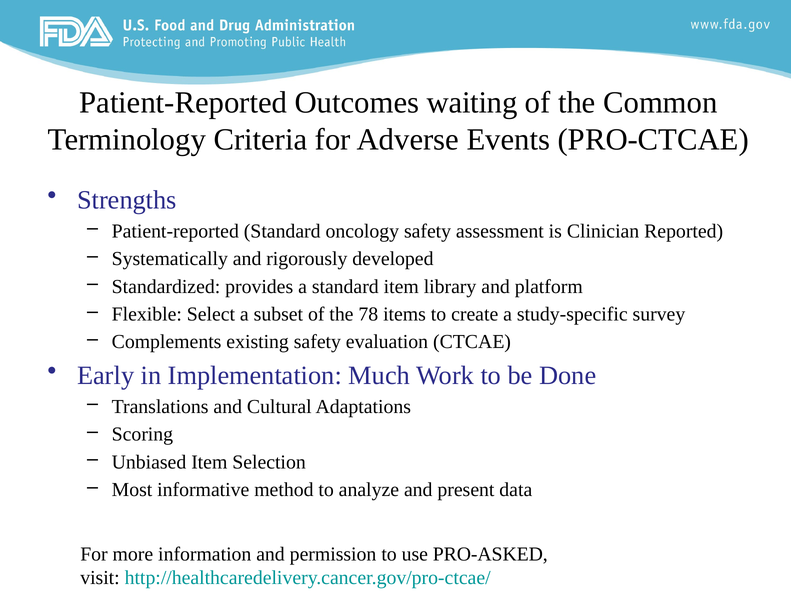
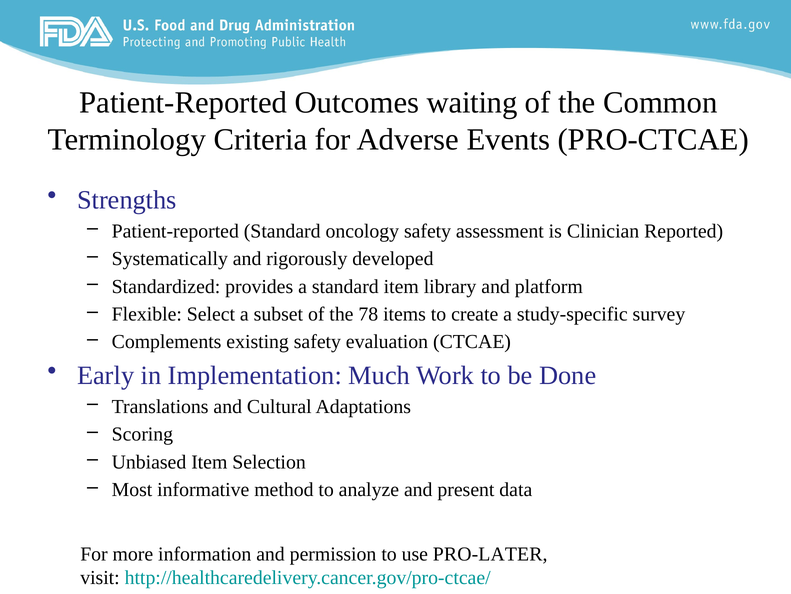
PRO-ASKED: PRO-ASKED -> PRO-LATER
